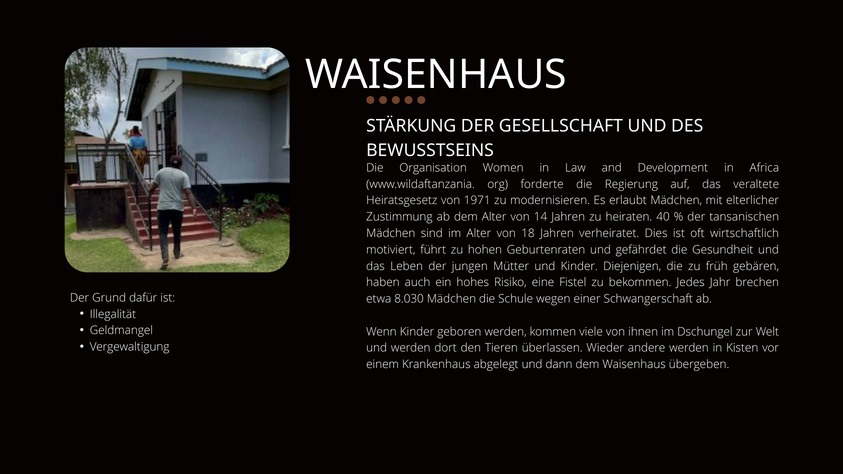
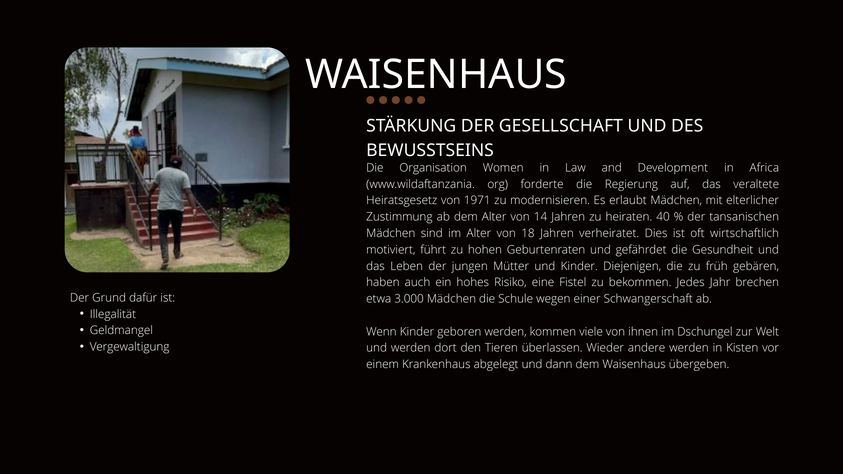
8.030: 8.030 -> 3.000
